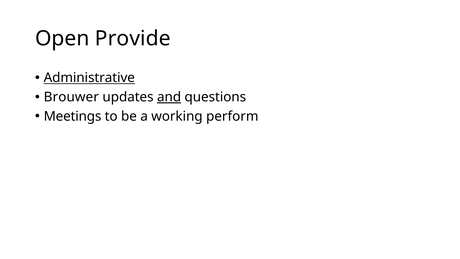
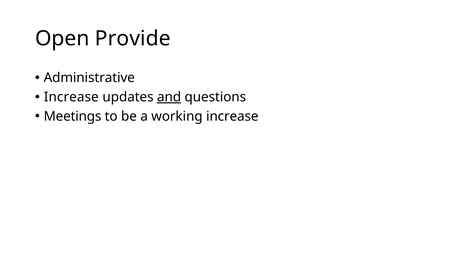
Administrative underline: present -> none
Brouwer at (71, 97): Brouwer -> Increase
working perform: perform -> increase
